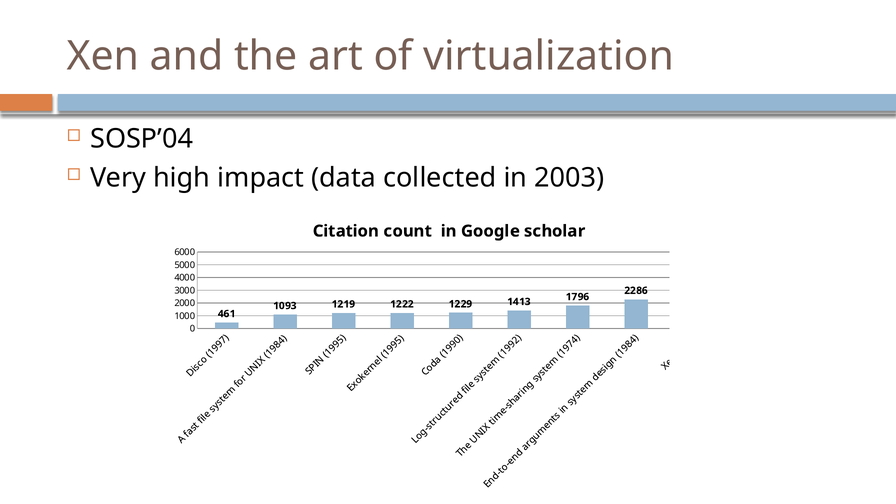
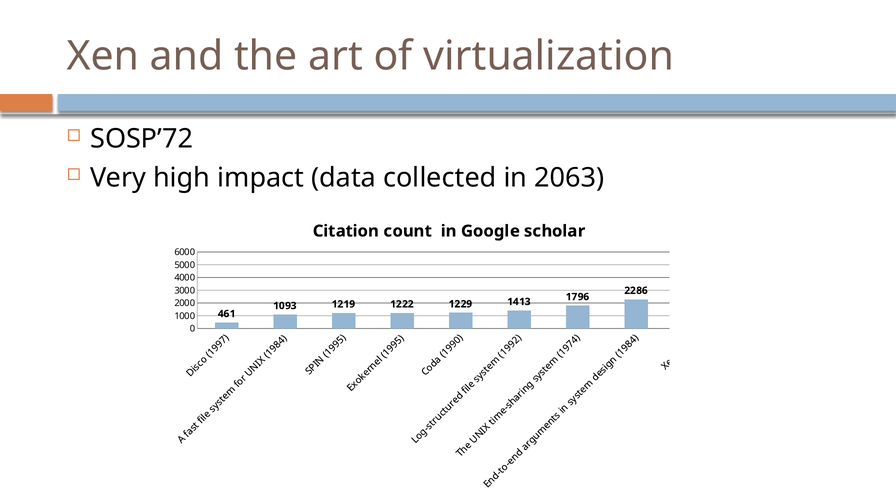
SOSP’04: SOSP’04 -> SOSP’72
2003: 2003 -> 2063
